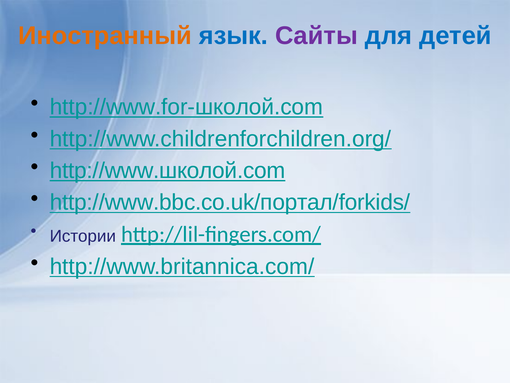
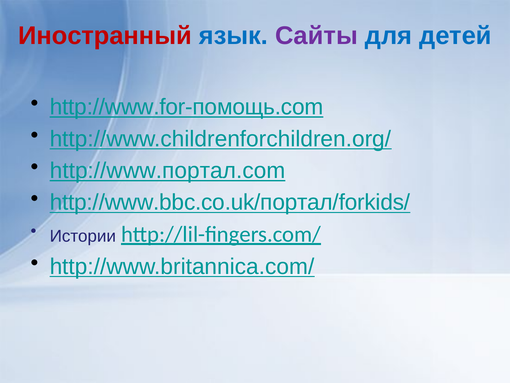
Иностранный colour: orange -> red
http://www.for-школой.com: http://www.for-школой.com -> http://www.for-помощь.com
http://www.школой.com: http://www.школой.com -> http://www.портал.com
